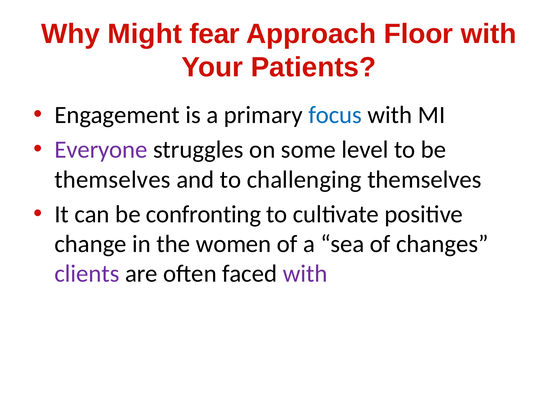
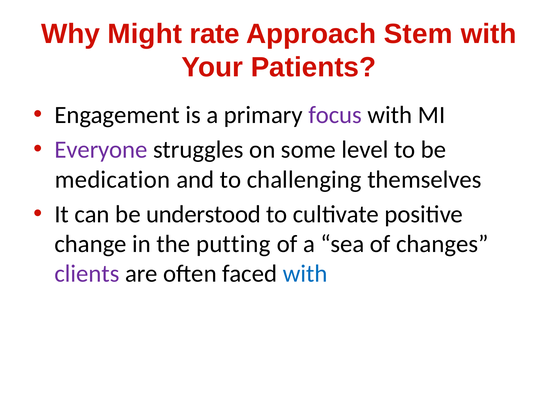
fear: fear -> rate
Floor: Floor -> Stem
focus colour: blue -> purple
themselves at (112, 180): themselves -> medication
confronting: confronting -> understood
women: women -> putting
with at (305, 274) colour: purple -> blue
